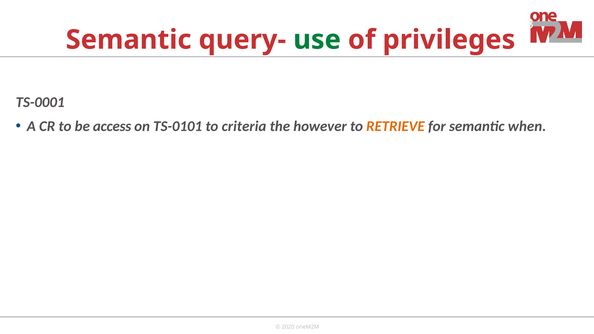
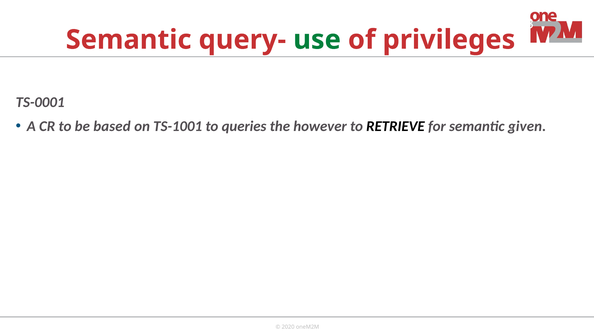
access: access -> based
TS-0101: TS-0101 -> TS-1001
criteria: criteria -> queries
RETRIEVE colour: orange -> black
when: when -> given
